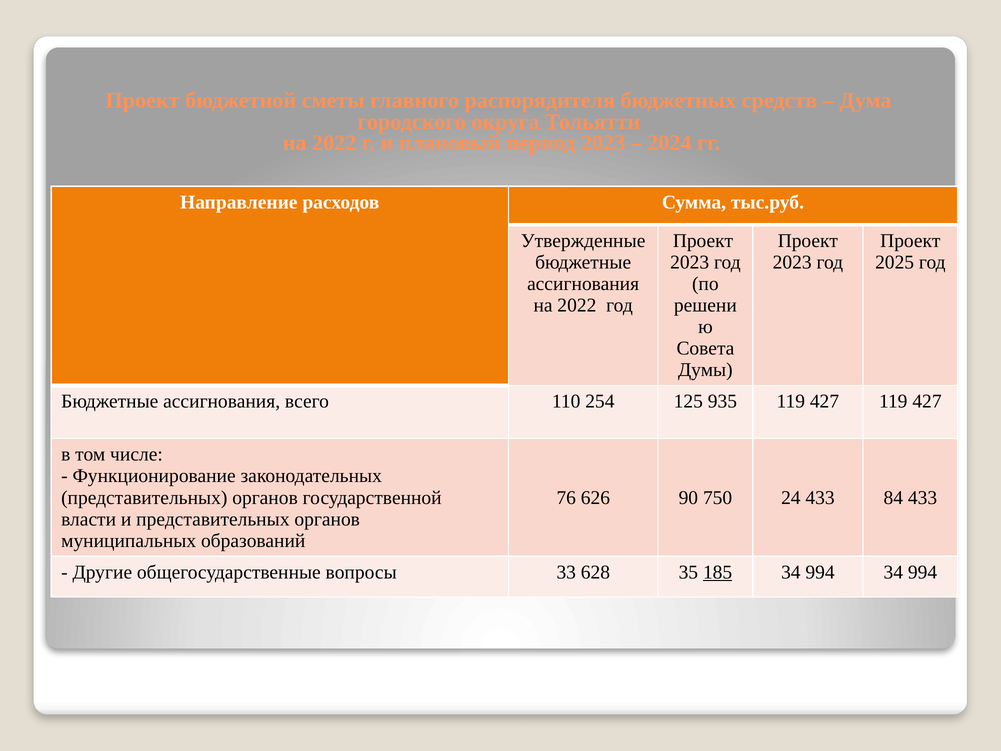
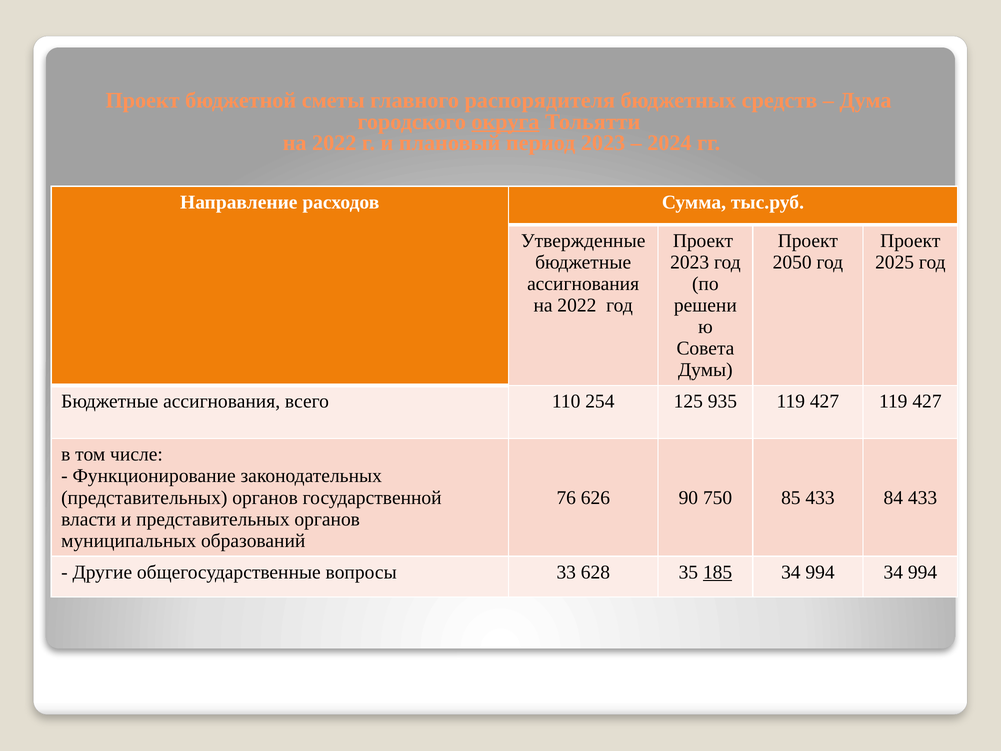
округа underline: none -> present
2023 at (792, 262): 2023 -> 2050
24: 24 -> 85
